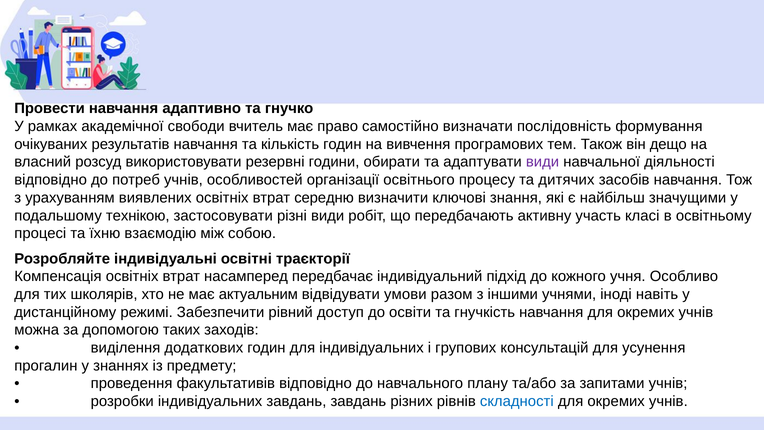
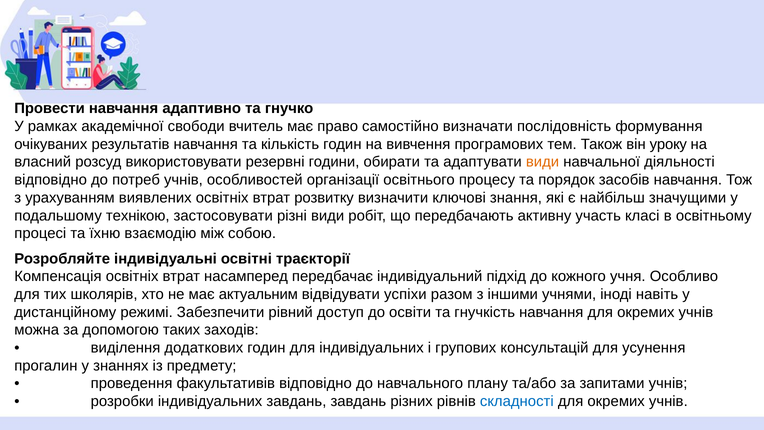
дещо: дещо -> уроку
види at (543, 162) colour: purple -> orange
дитячих: дитячих -> порядок
середню: середню -> розвитку
умови: умови -> успіхи
